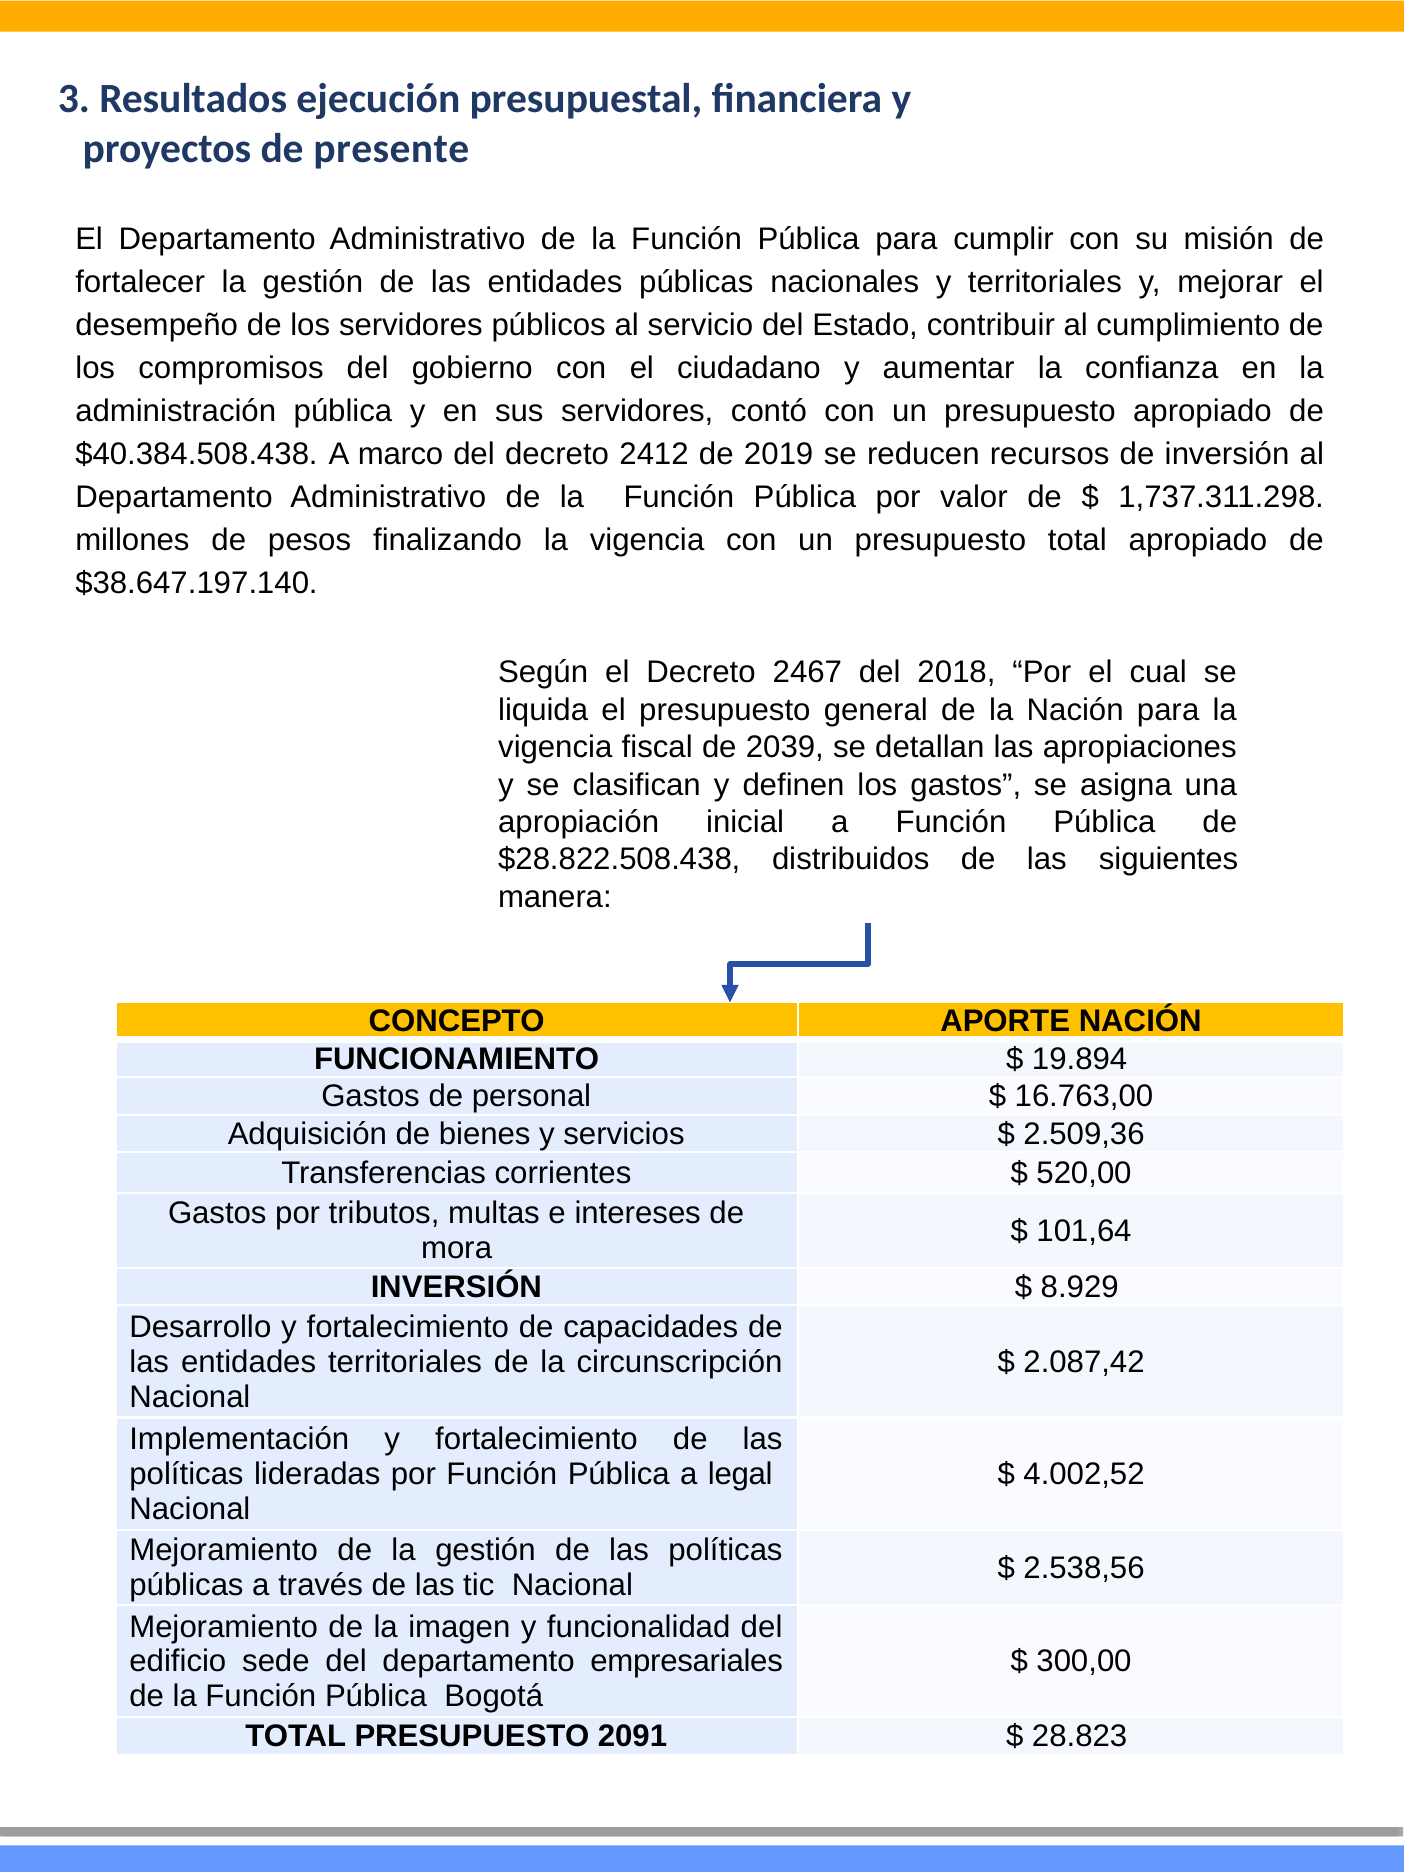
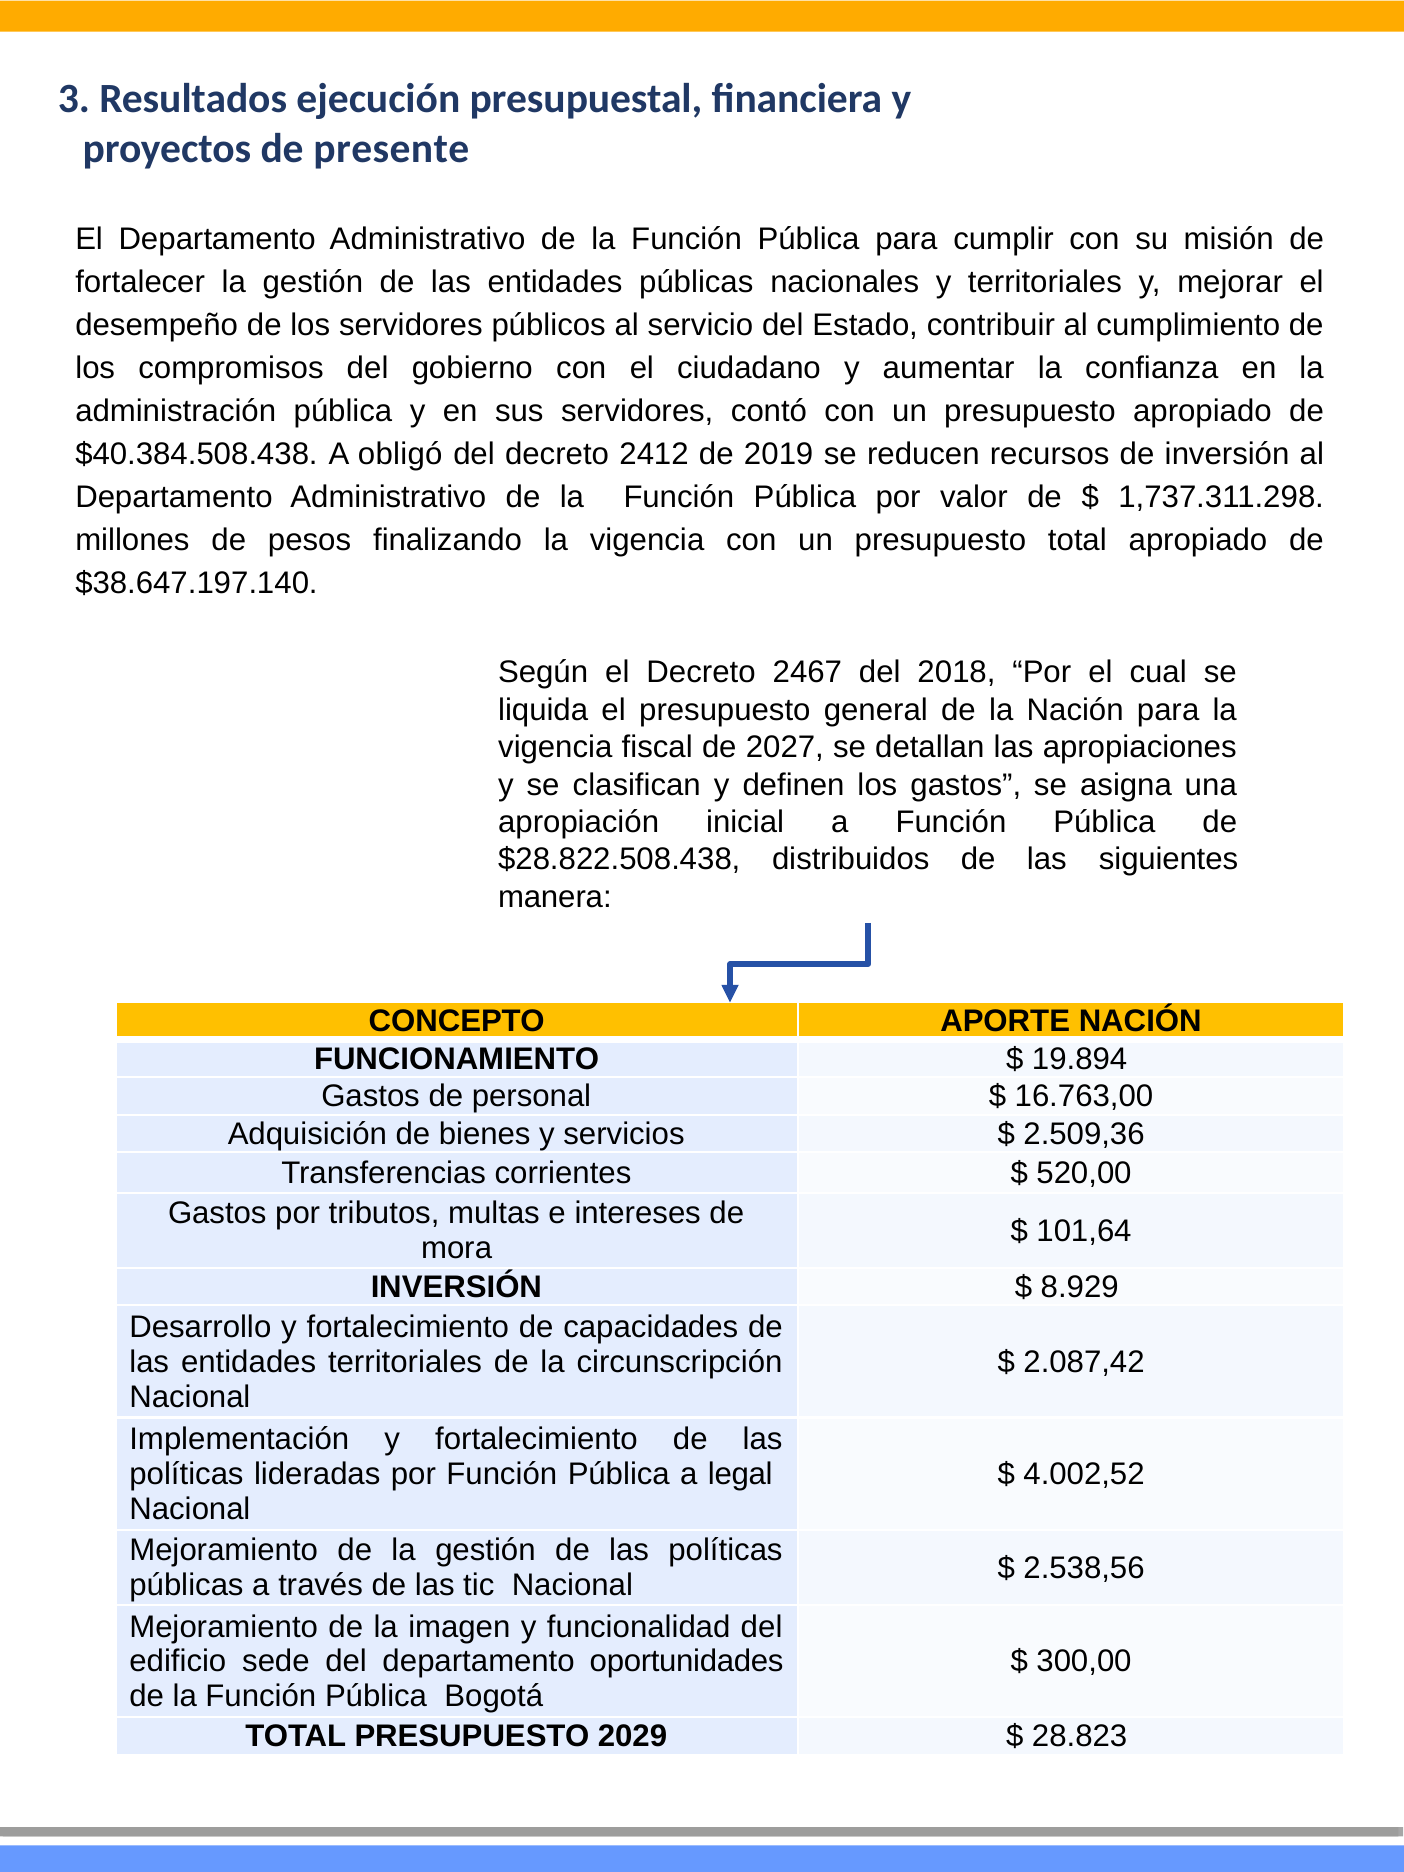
marco: marco -> obligó
2039: 2039 -> 2027
empresariales: empresariales -> oportunidades
2091: 2091 -> 2029
